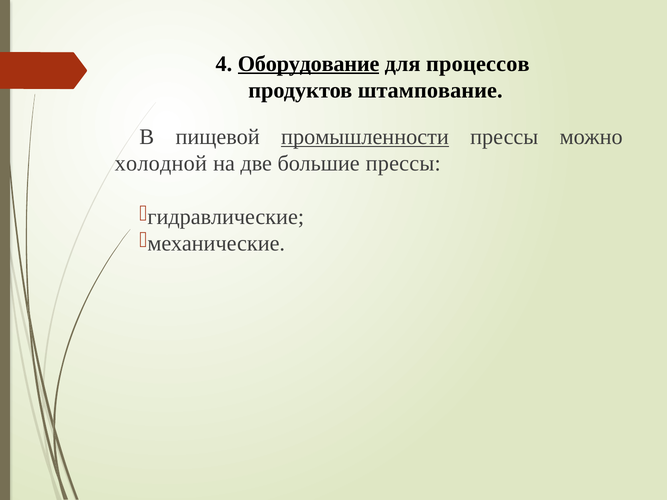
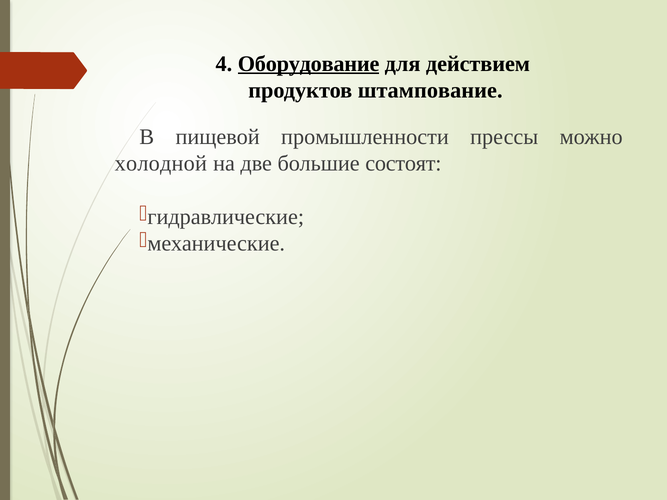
процессов: процессов -> действием
промышленности underline: present -> none
большие прессы: прессы -> состоят
